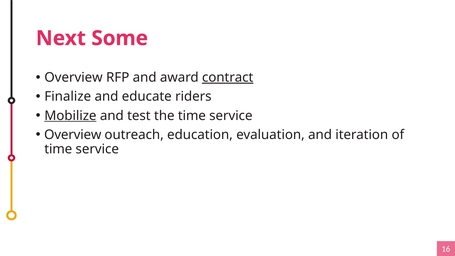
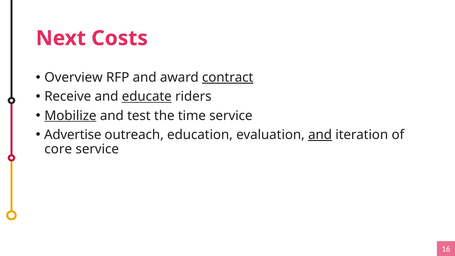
Some: Some -> Costs
Finalize: Finalize -> Receive
educate underline: none -> present
Overview at (73, 135): Overview -> Advertise
and at (320, 135) underline: none -> present
time at (58, 149): time -> core
